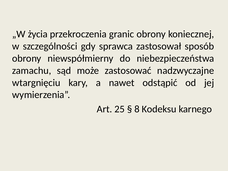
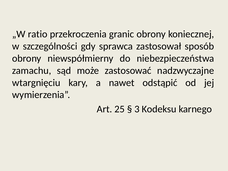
życia: życia -> ratio
8: 8 -> 3
